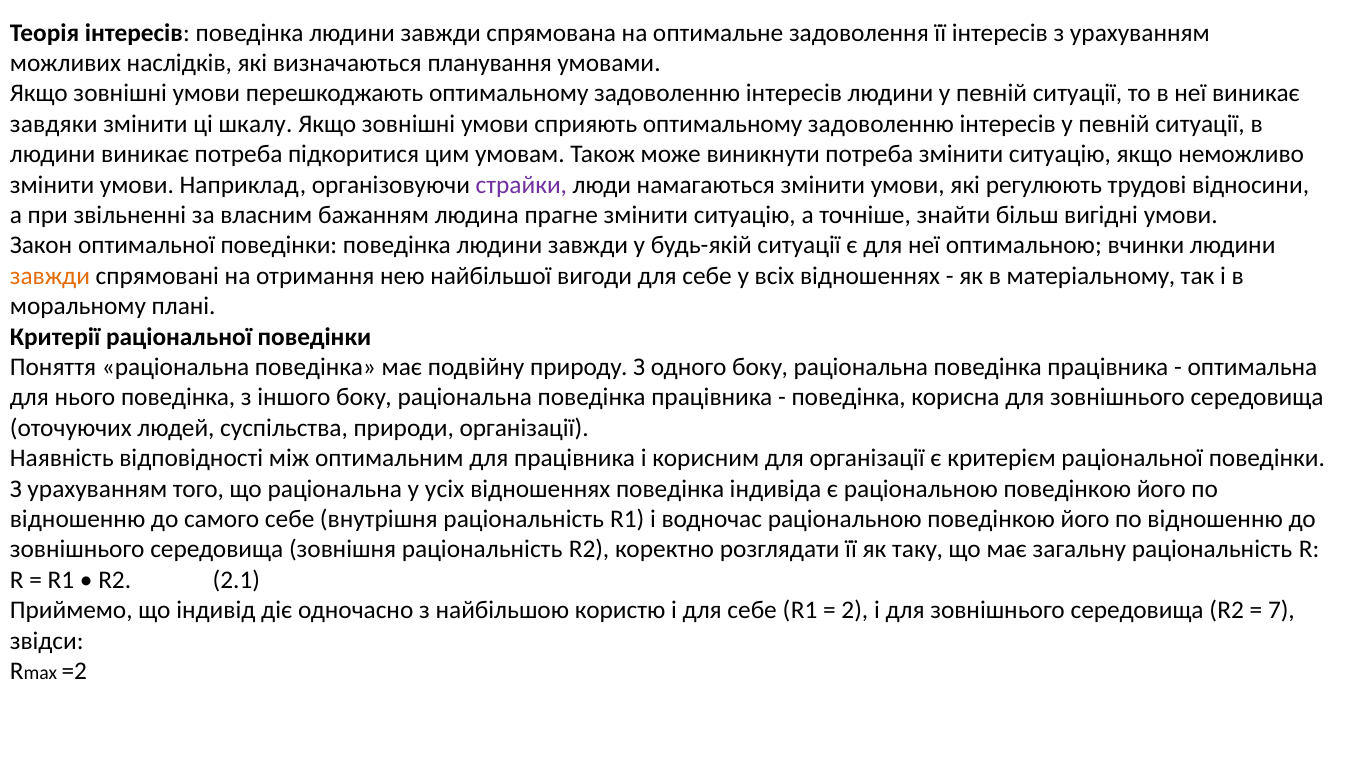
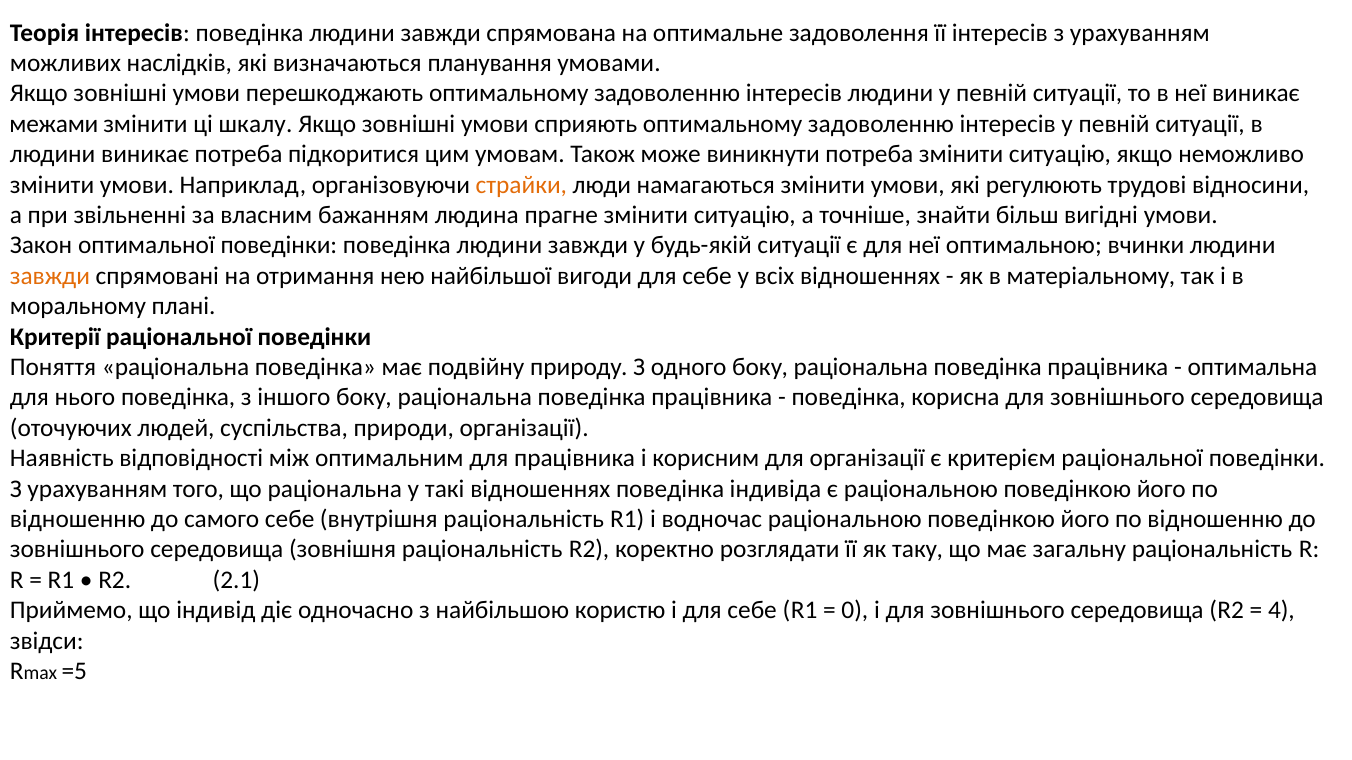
завдяки: завдяки -> межами
страйки colour: purple -> orange
усіх: усіх -> такі
2: 2 -> 0
7: 7 -> 4
=2: =2 -> =5
